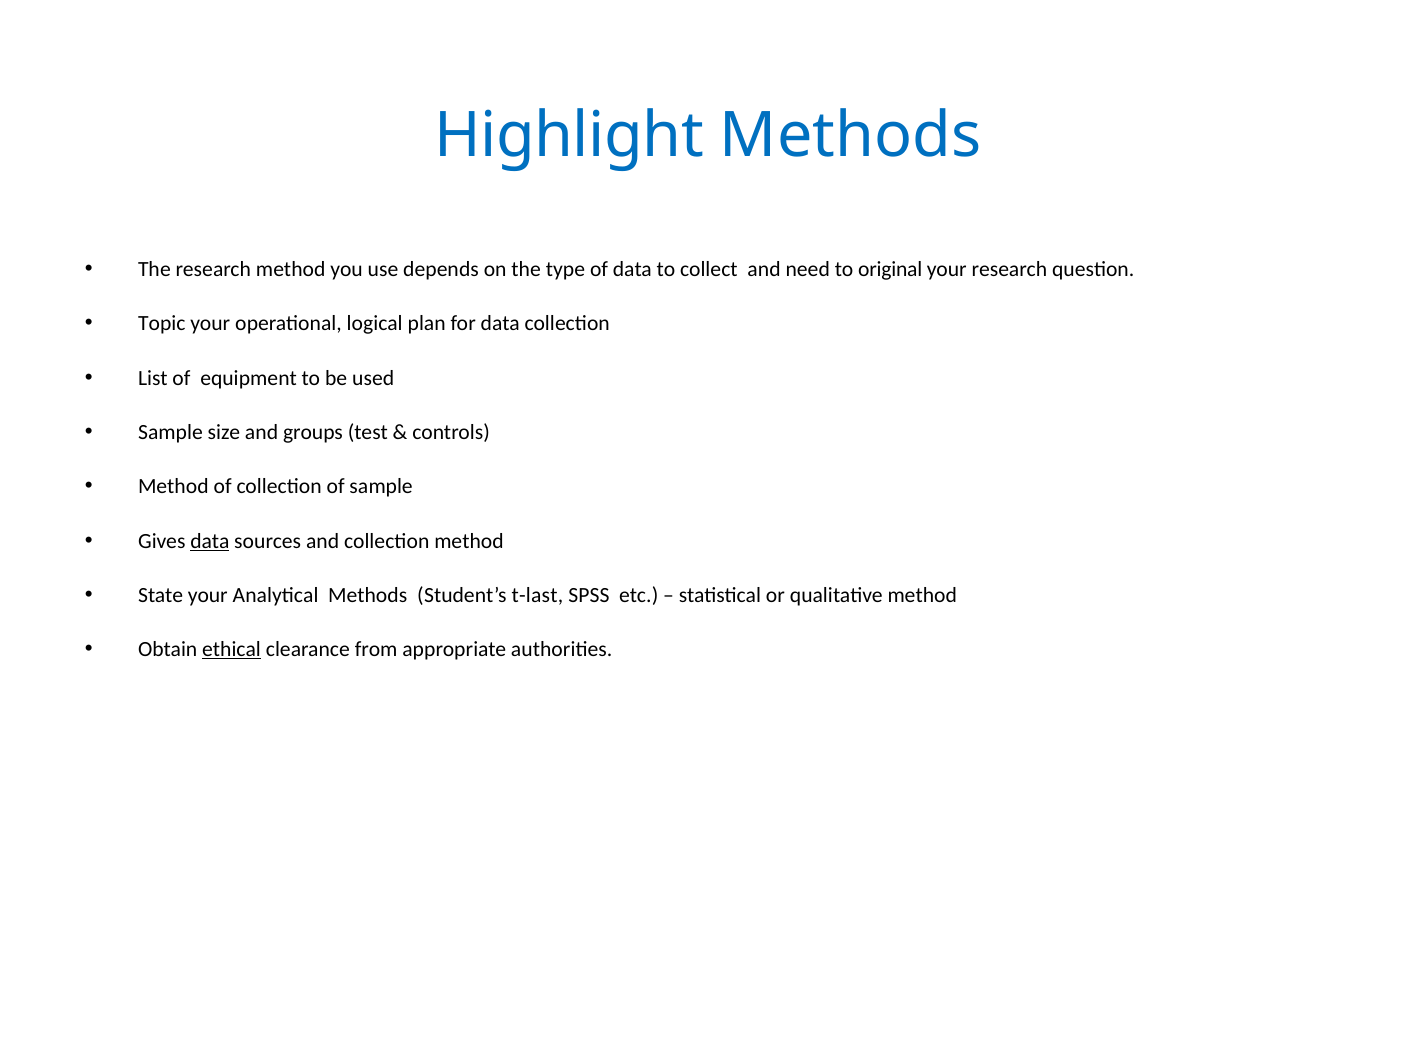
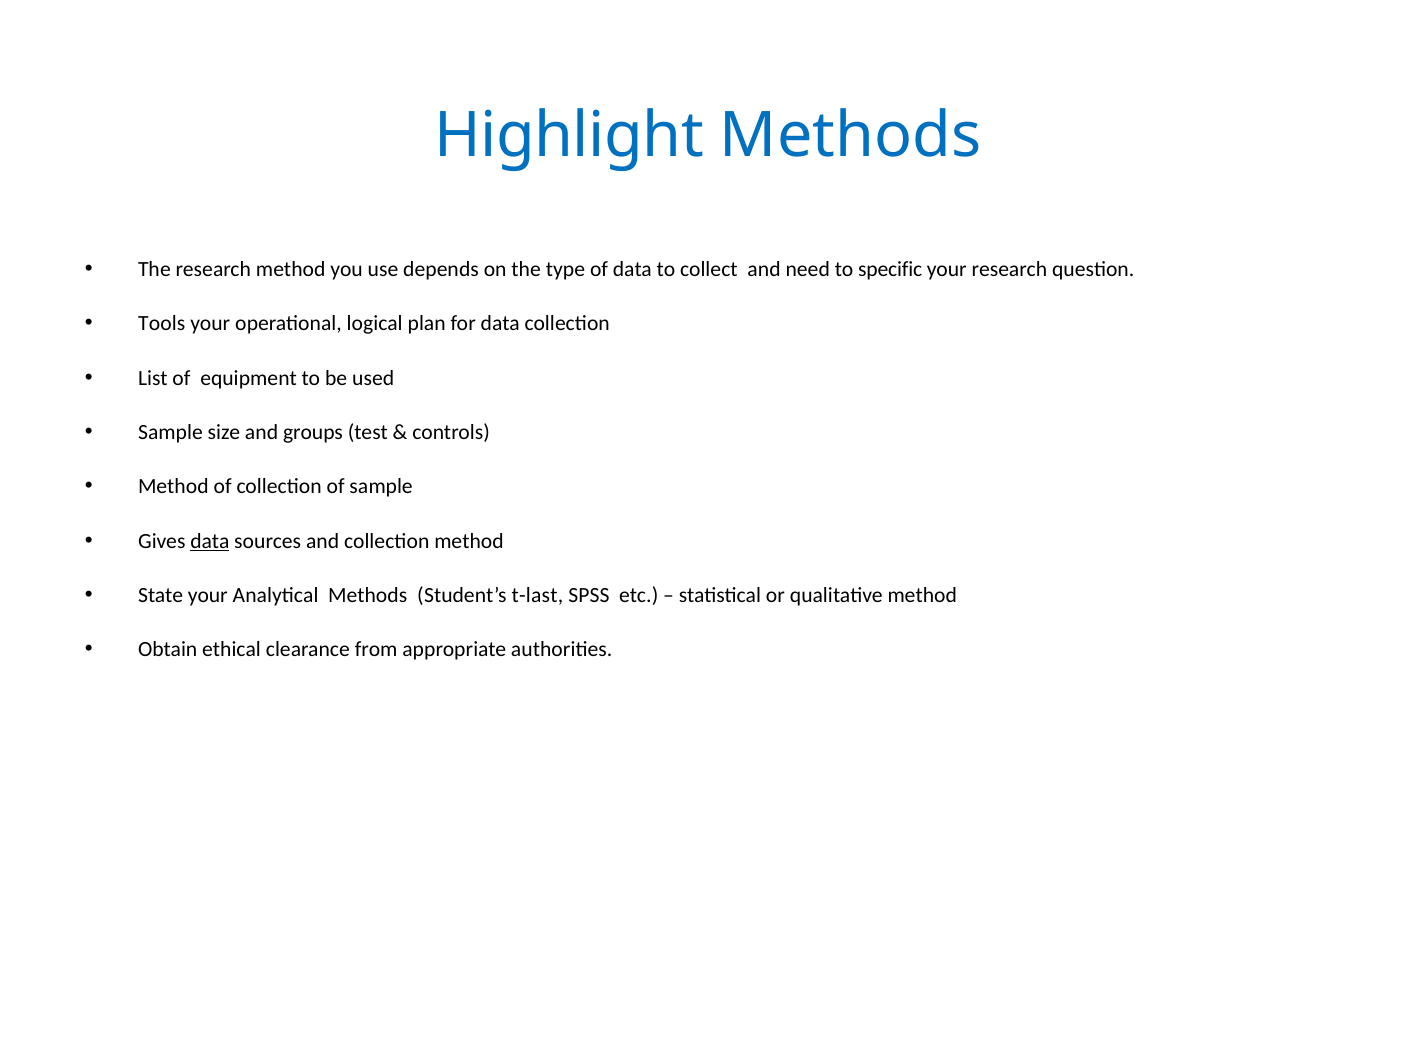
original: original -> specific
Topic: Topic -> Tools
ethical underline: present -> none
